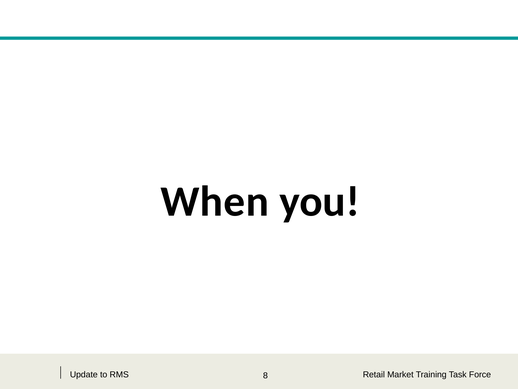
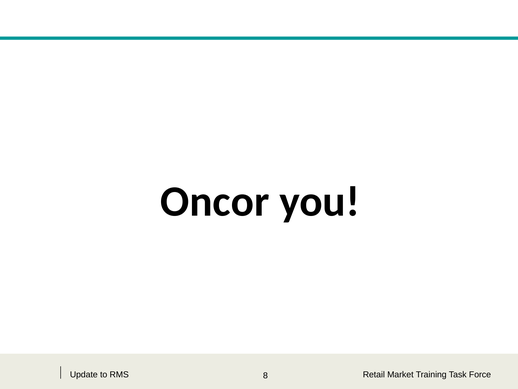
When: When -> Oncor
